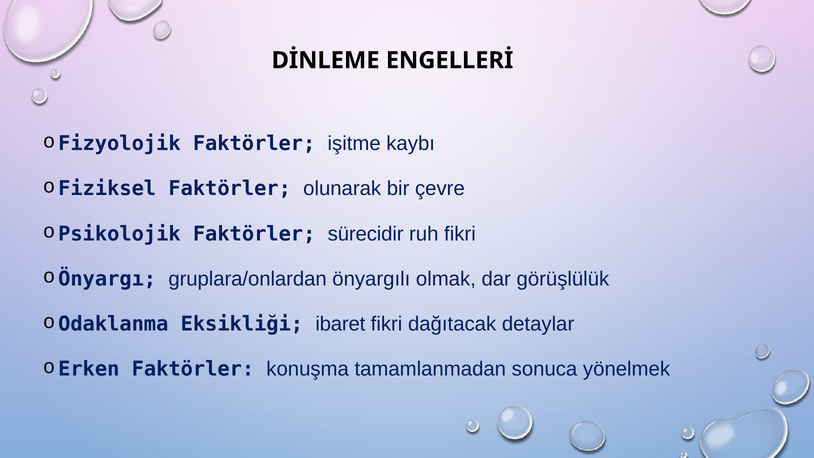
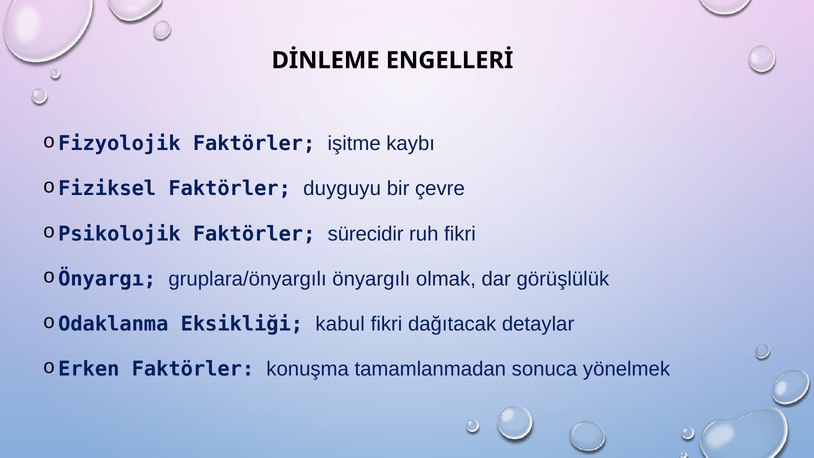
olunarak: olunarak -> duyguyu
gruplara/onlardan: gruplara/onlardan -> gruplara/önyargılı
ibaret: ibaret -> kabul
